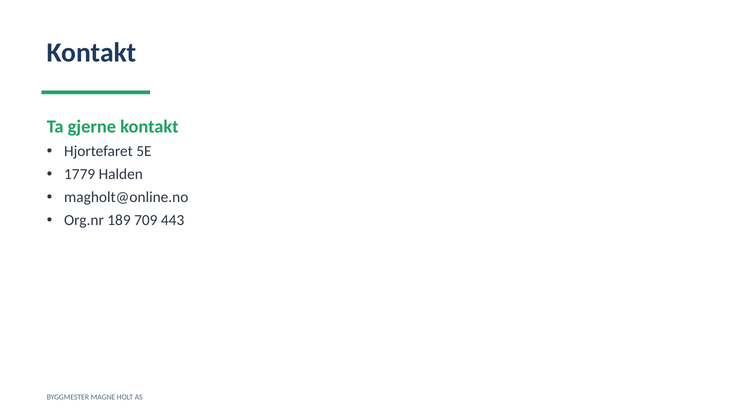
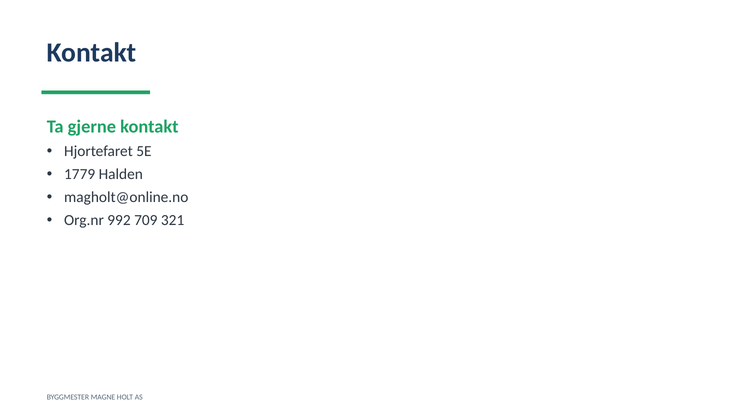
189: 189 -> 992
443: 443 -> 321
